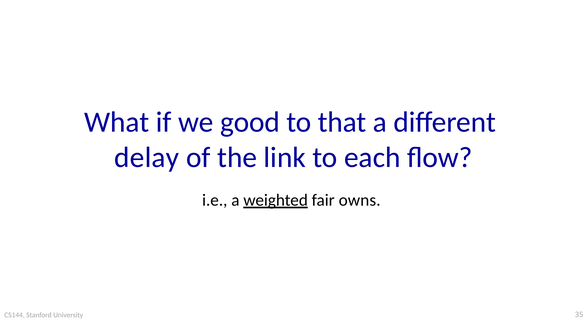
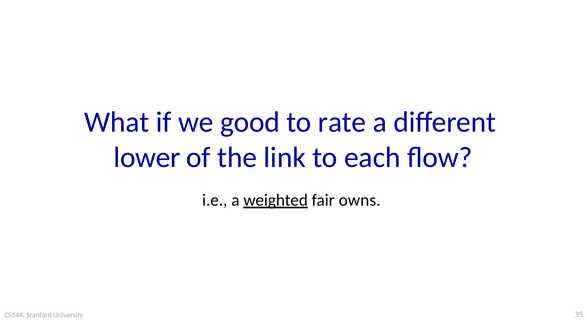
that: that -> rate
delay: delay -> lower
